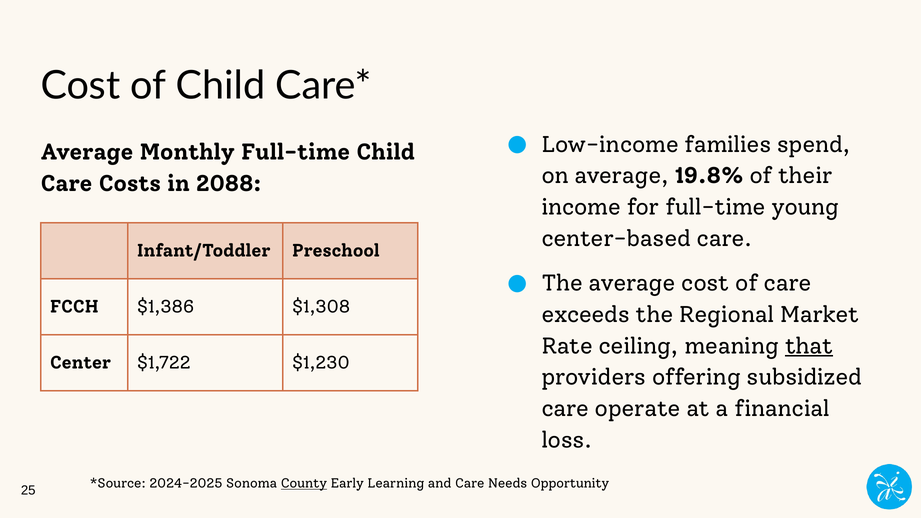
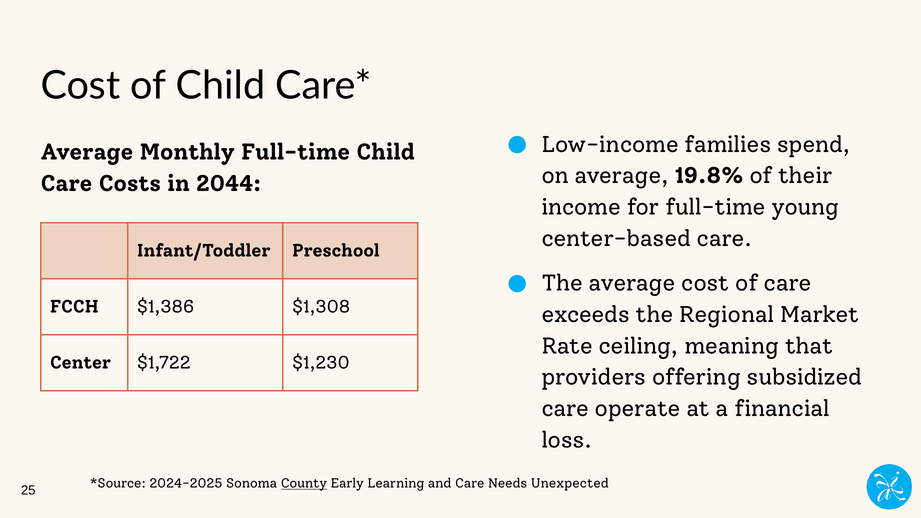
2088: 2088 -> 2044
that underline: present -> none
Opportunity: Opportunity -> Unexpected
